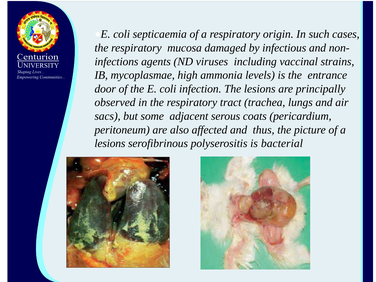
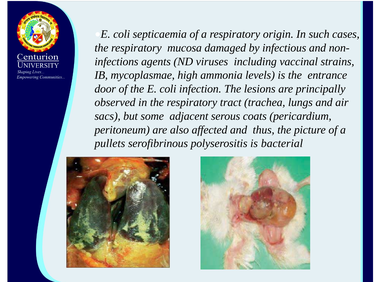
lesions at (110, 143): lesions -> pullets
